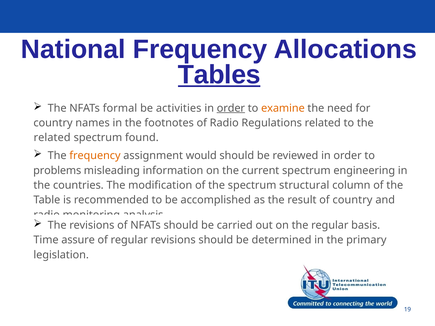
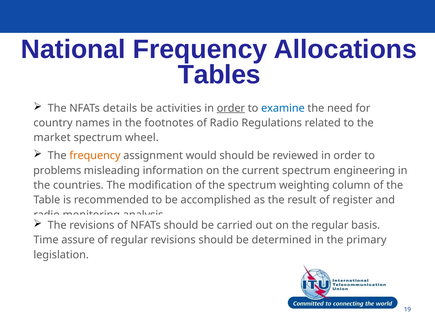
Tables underline: present -> none
formal: formal -> details
examine colour: orange -> blue
related at (52, 138): related -> market
found: found -> wheel
structural: structural -> weighting
of country: country -> register
